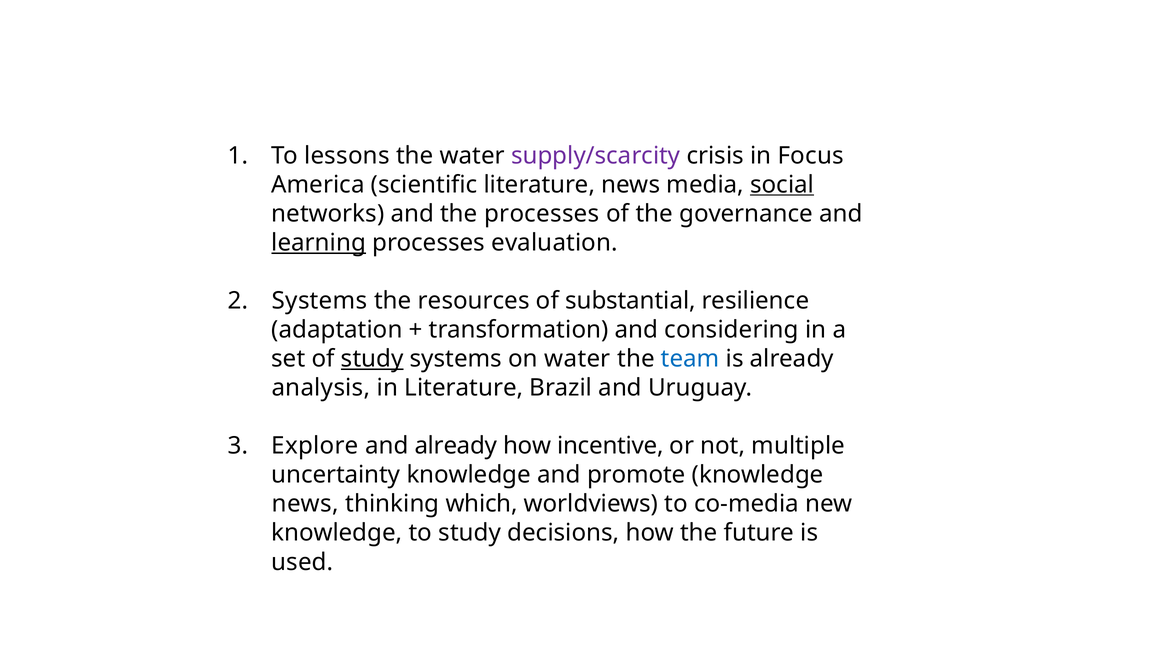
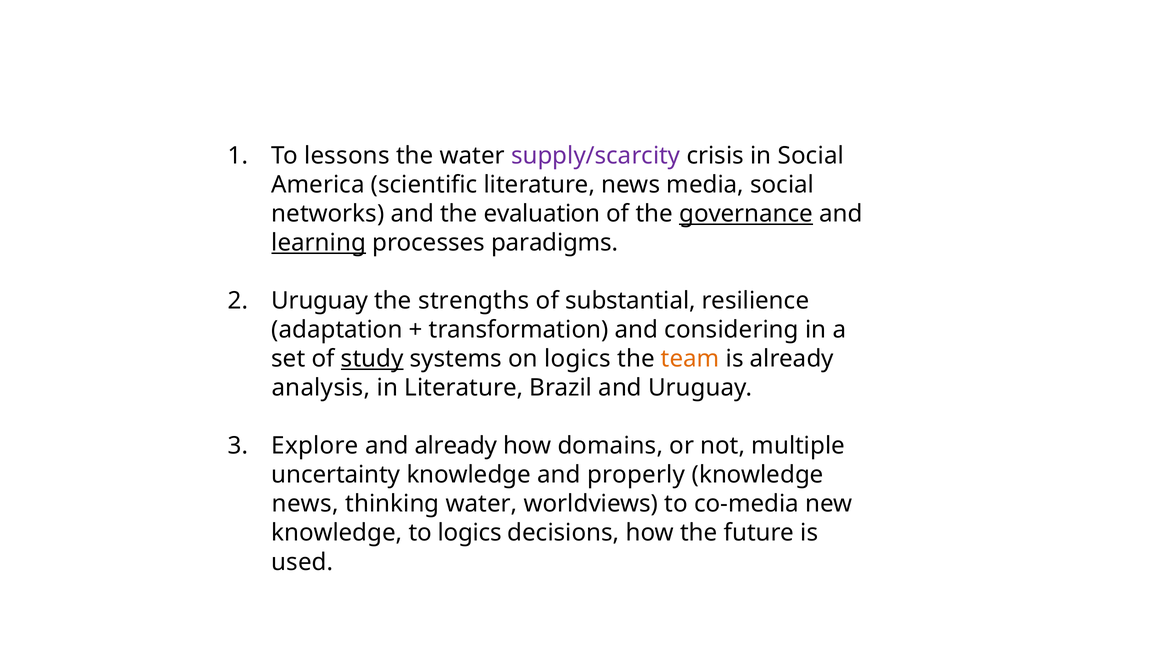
in Focus: Focus -> Social
social at (782, 184) underline: present -> none
the processes: processes -> evaluation
governance underline: none -> present
evaluation: evaluation -> paradigms
Systems at (320, 300): Systems -> Uruguay
resources: resources -> strengths
on water: water -> logics
team colour: blue -> orange
incentive: incentive -> domains
promote: promote -> properly
thinking which: which -> water
to study: study -> logics
